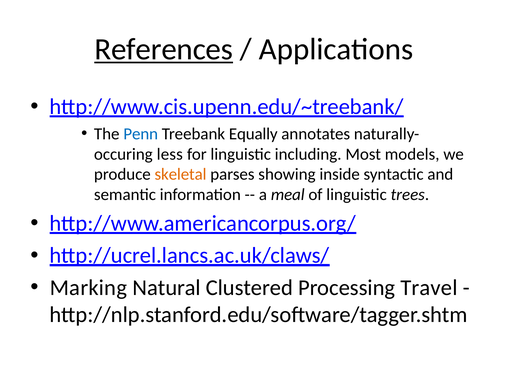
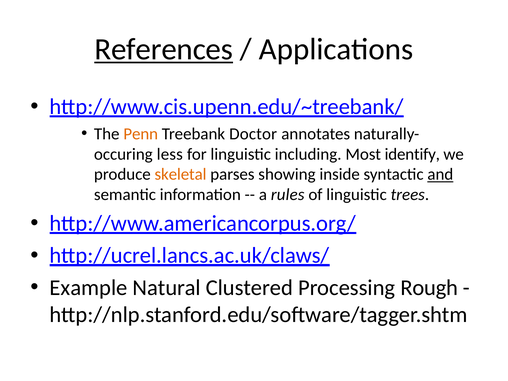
Penn colour: blue -> orange
Equally: Equally -> Doctor
models: models -> identify
and underline: none -> present
meal: meal -> rules
Marking: Marking -> Example
Travel: Travel -> Rough
